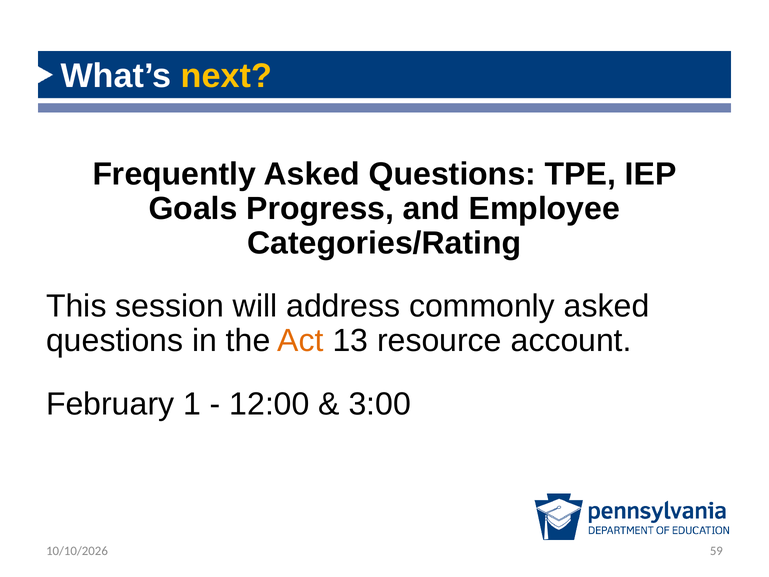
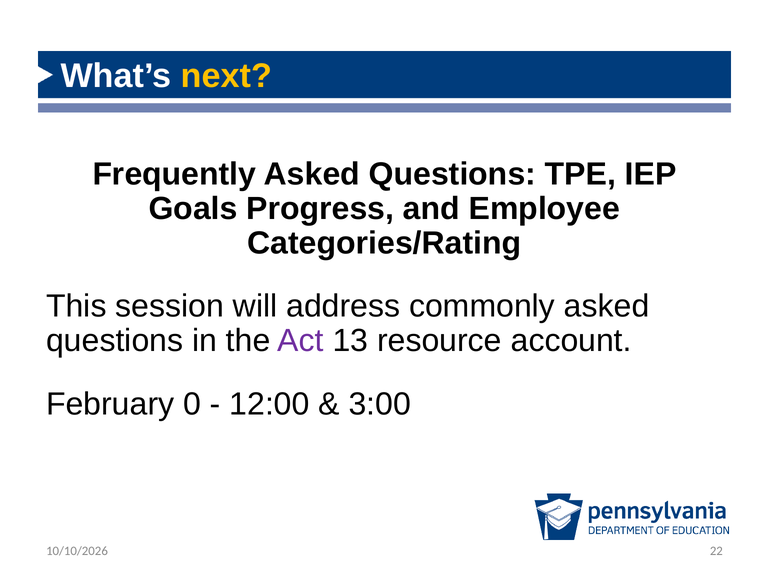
Act colour: orange -> purple
1: 1 -> 0
59: 59 -> 22
